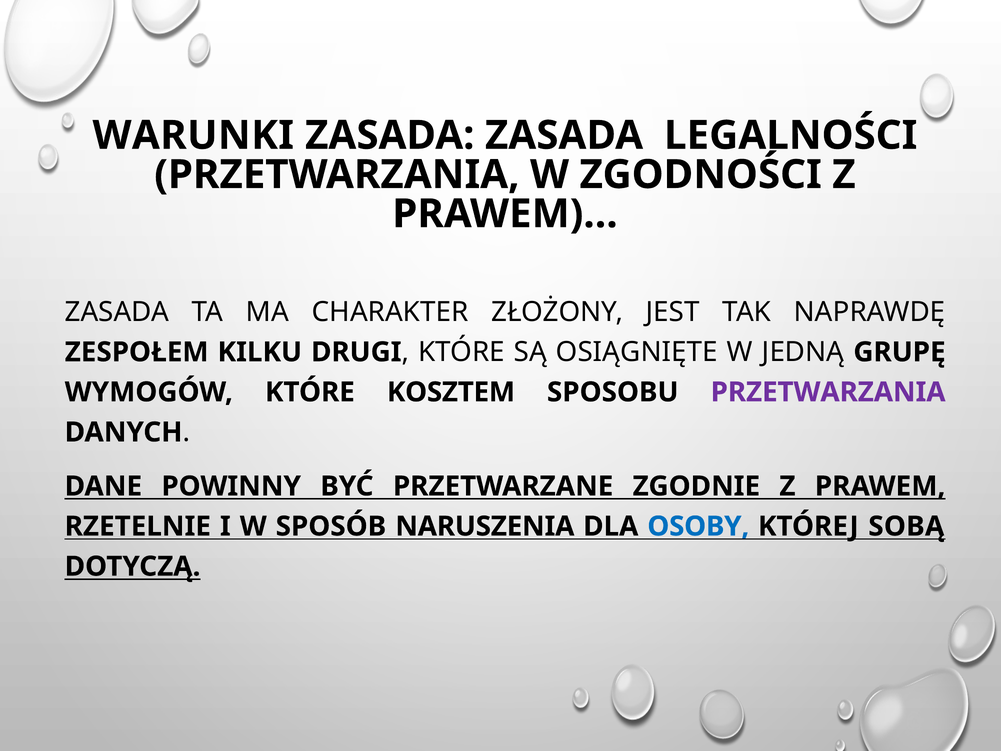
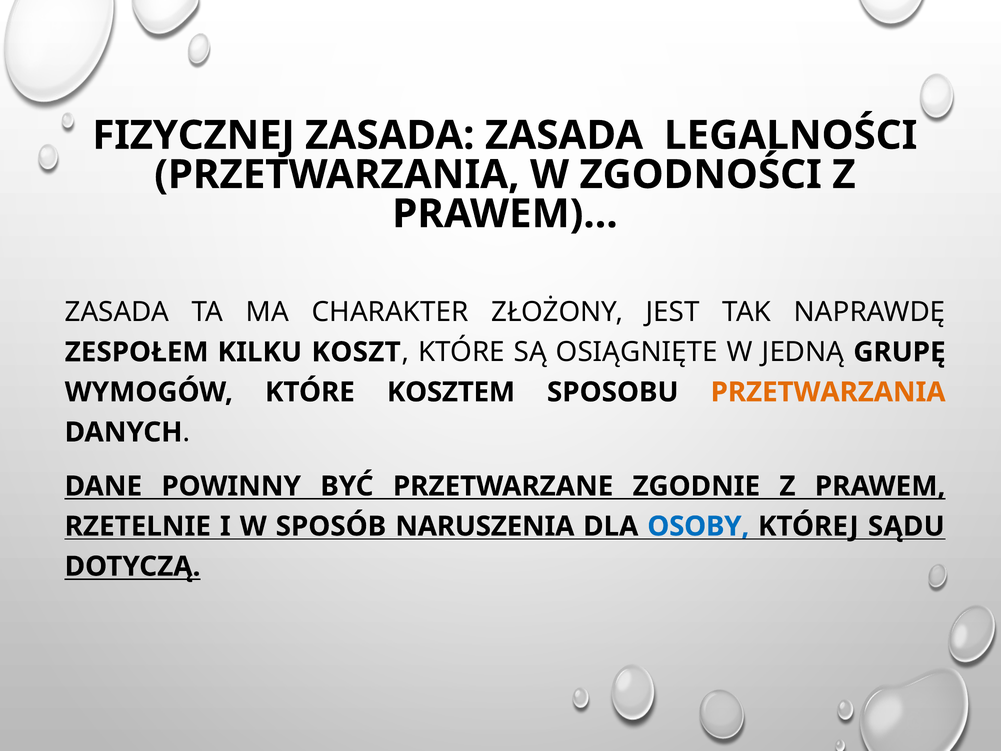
WARUNKI: WARUNKI -> FIZYCZNEJ
DRUGI: DRUGI -> KOSZT
PRZETWARZANIA at (828, 392) colour: purple -> orange
SOBĄ: SOBĄ -> SĄDU
